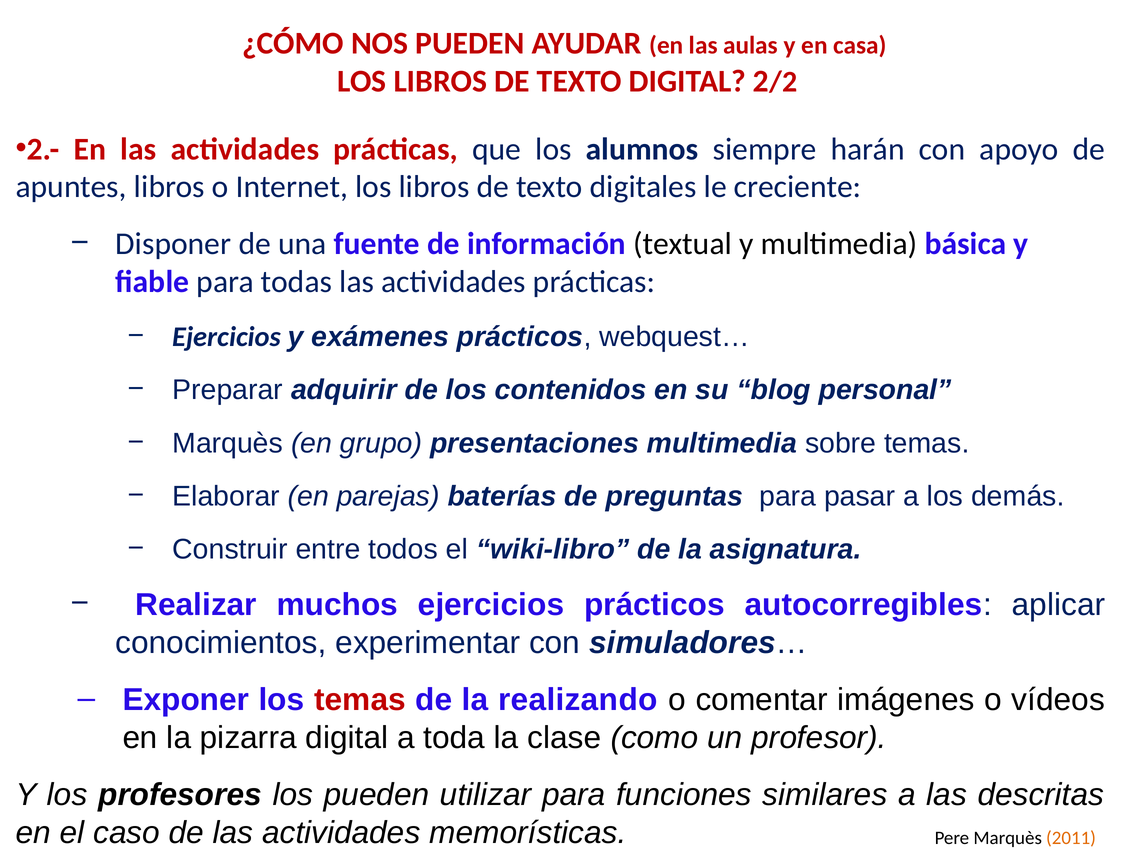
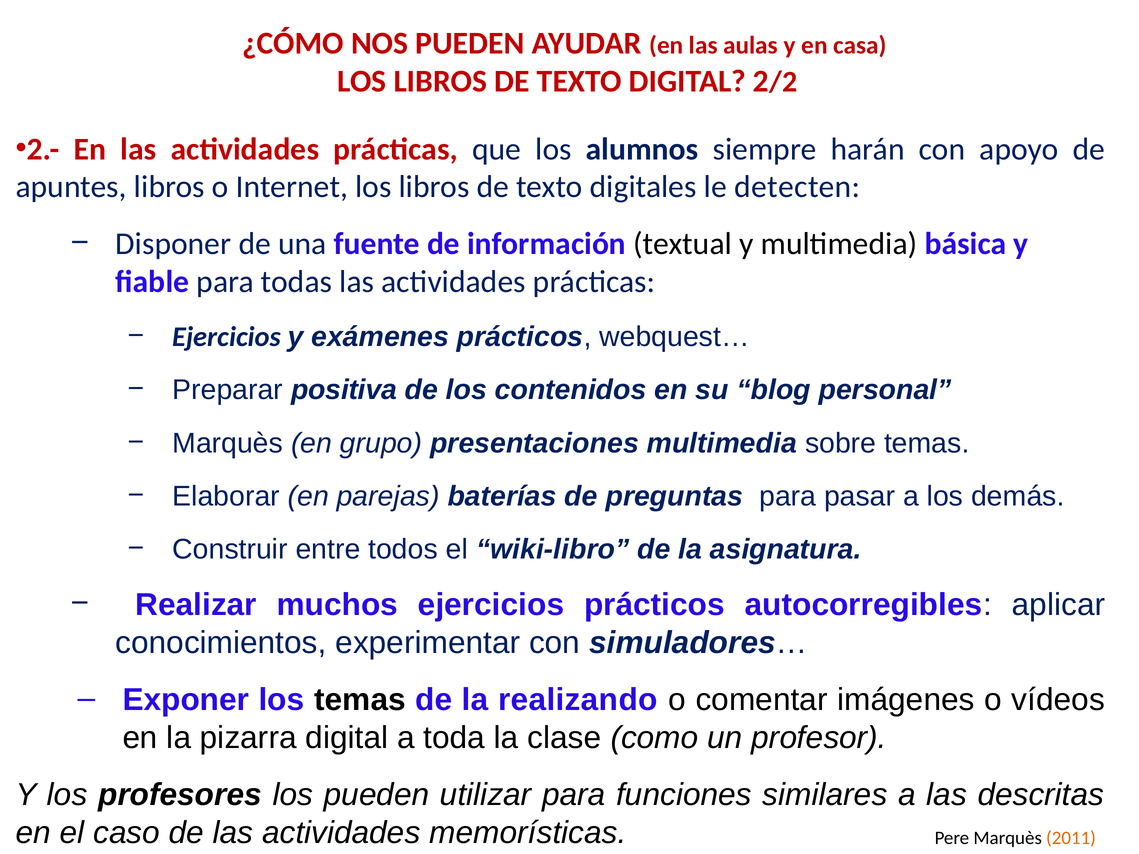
creciente: creciente -> detecten
adquirir: adquirir -> positiva
temas at (360, 700) colour: red -> black
